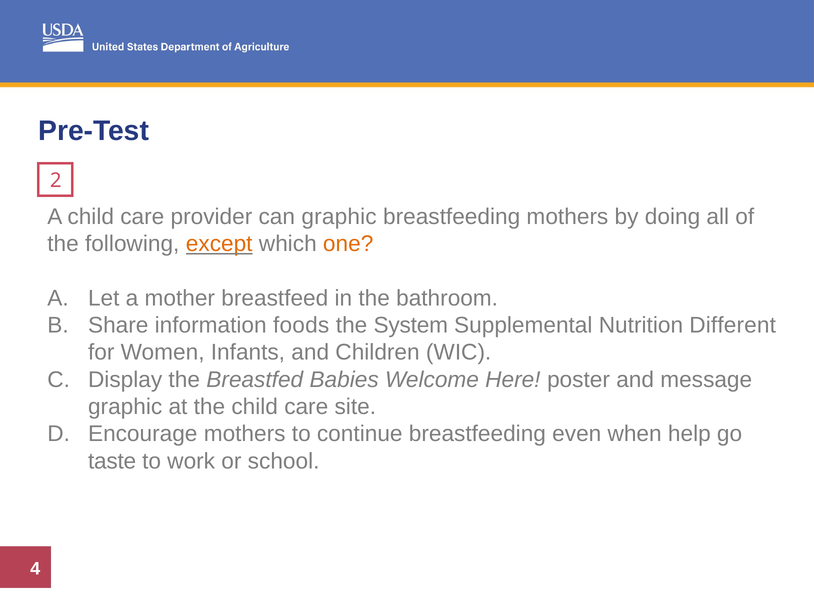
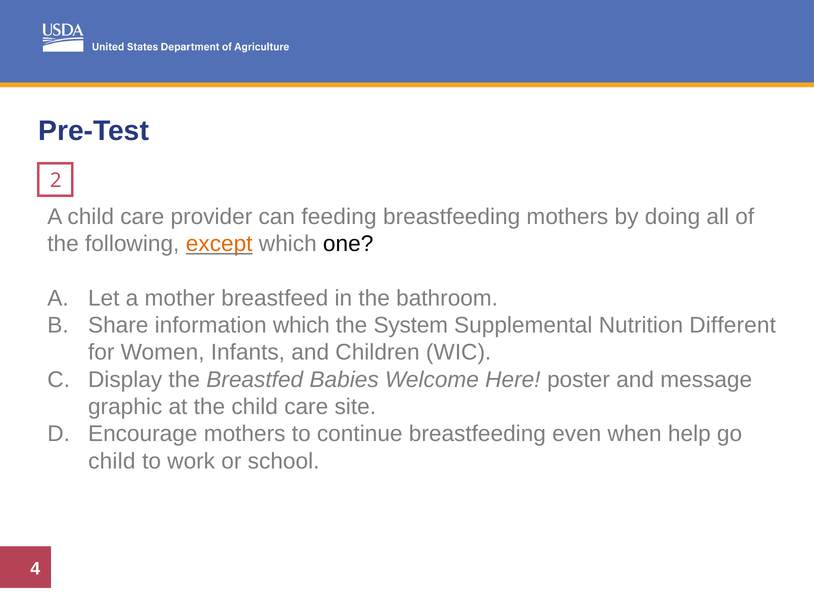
can graphic: graphic -> feeding
one colour: orange -> black
information foods: foods -> which
taste at (112, 461): taste -> child
